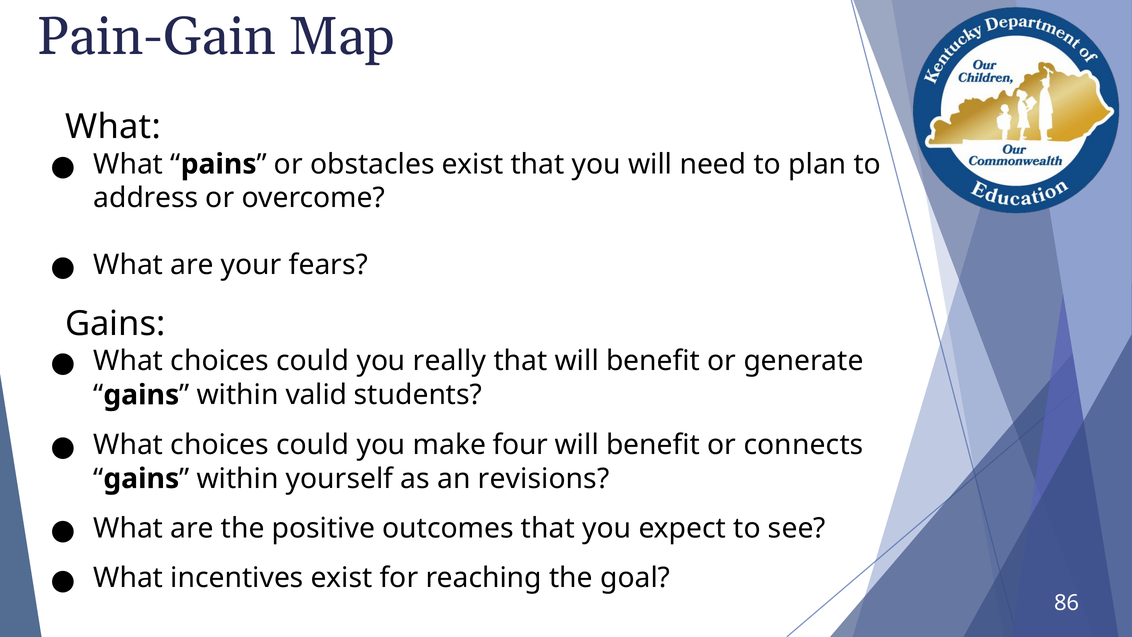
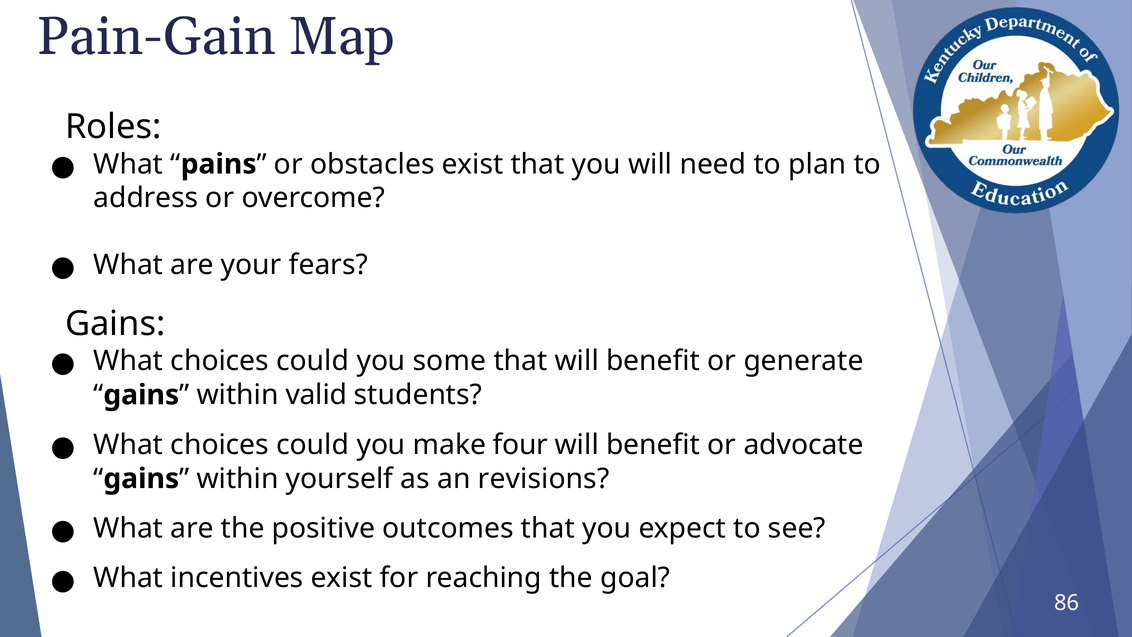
What at (113, 127): What -> Roles
really: really -> some
connects: connects -> advocate
